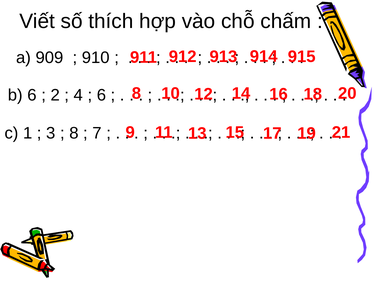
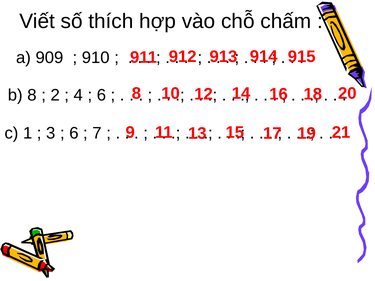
b 6: 6 -> 8
8 at (74, 133): 8 -> 6
